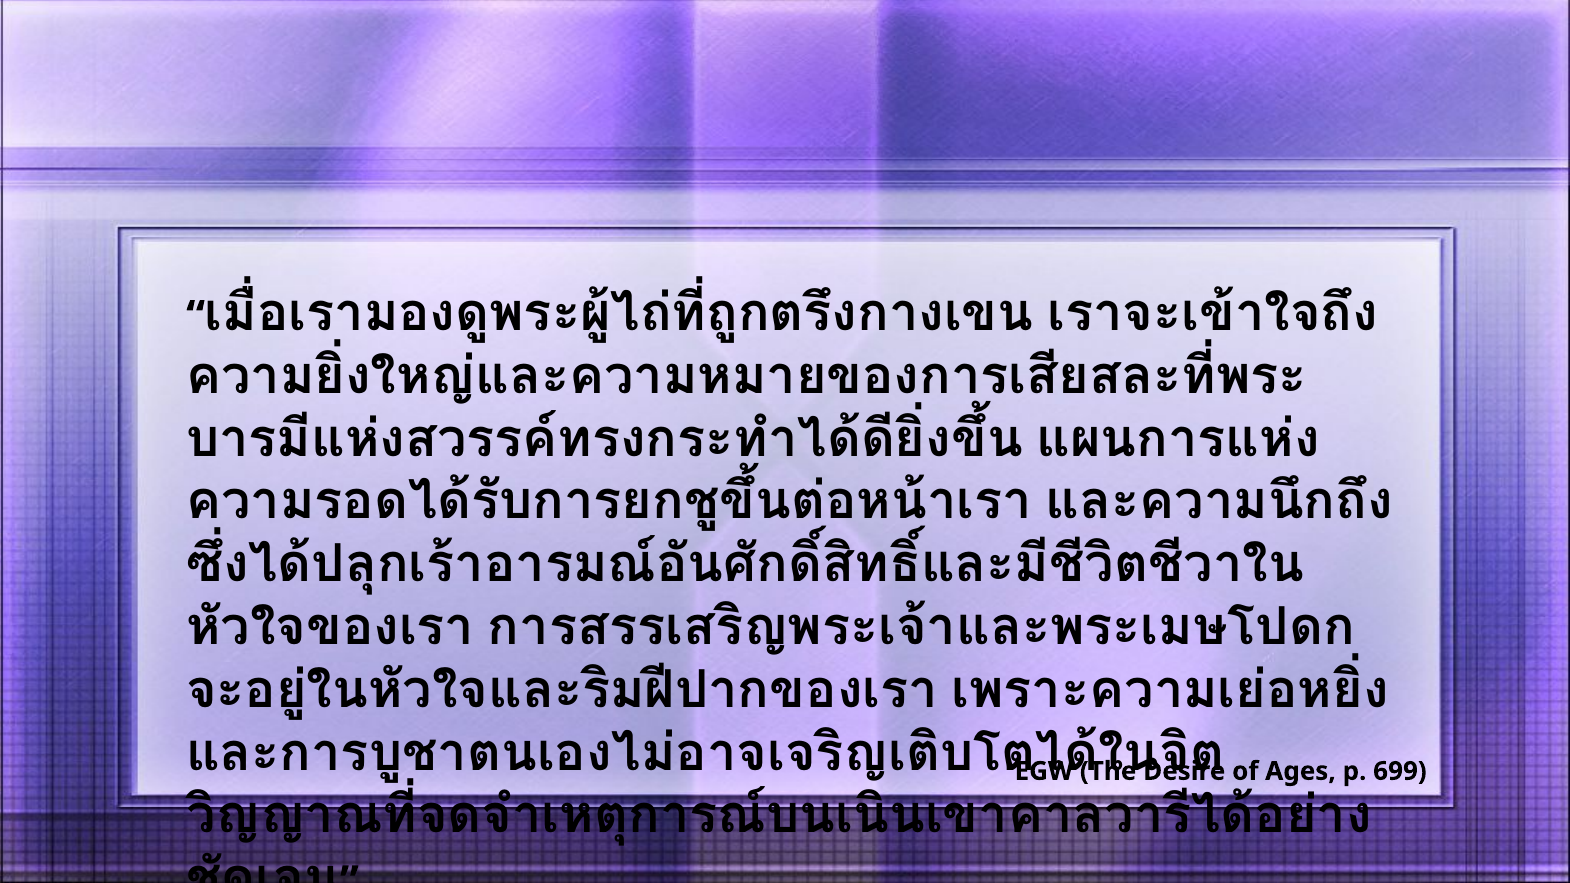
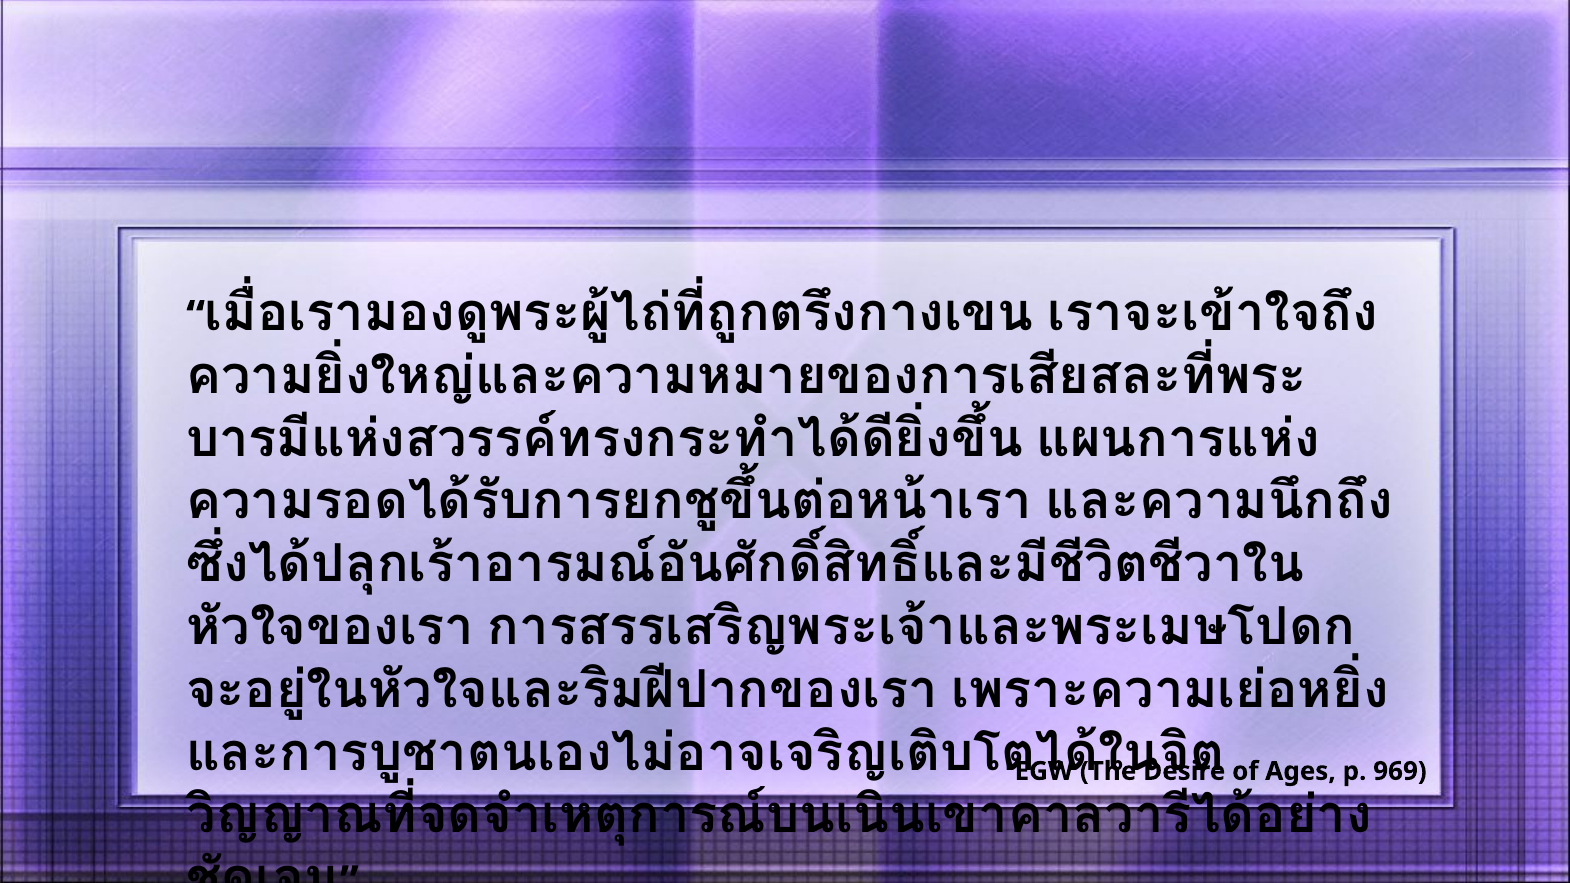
699: 699 -> 969
